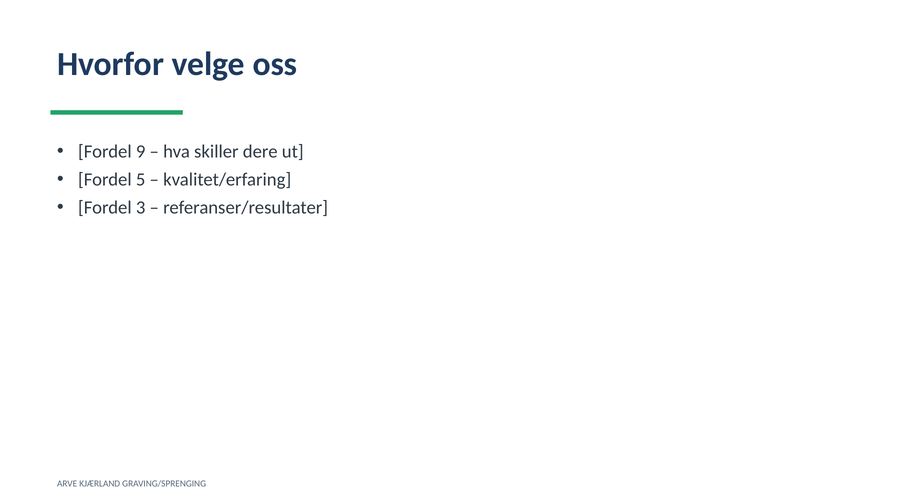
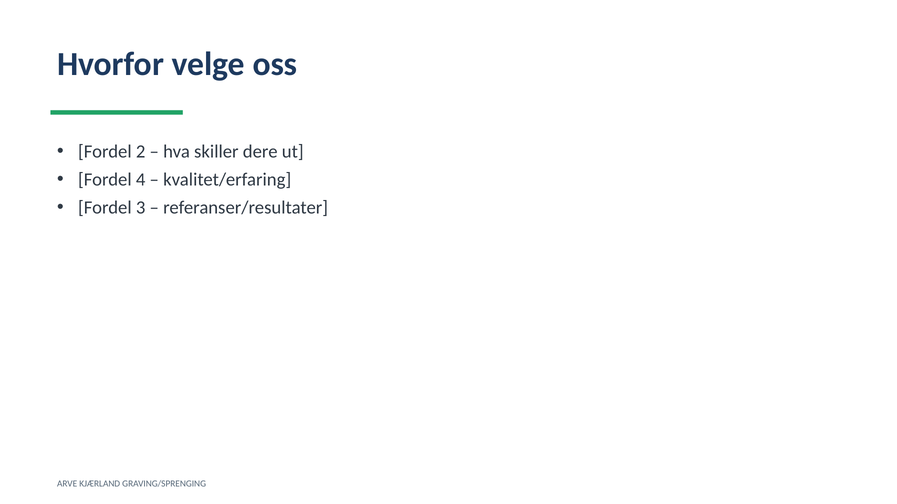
9: 9 -> 2
5: 5 -> 4
